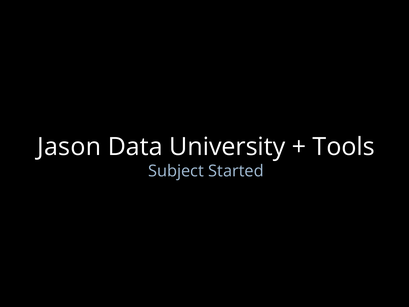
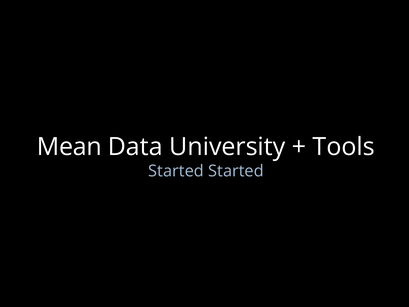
Jason: Jason -> Mean
Subject at (176, 171): Subject -> Started
